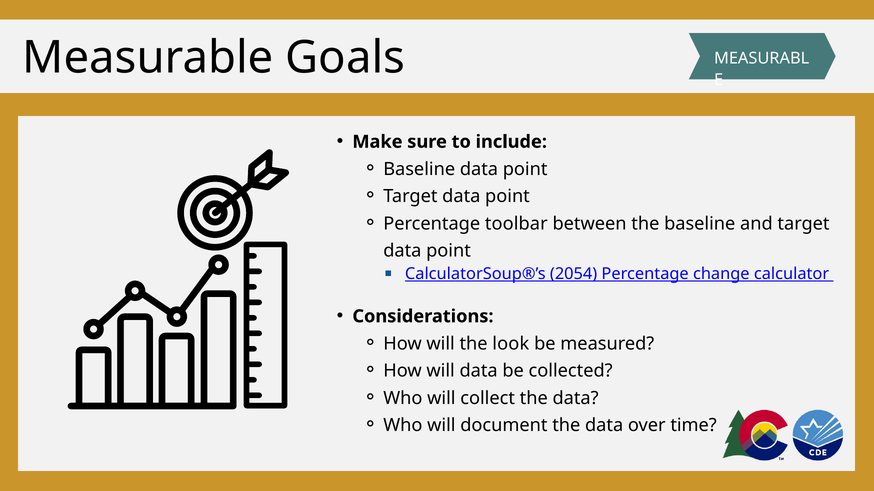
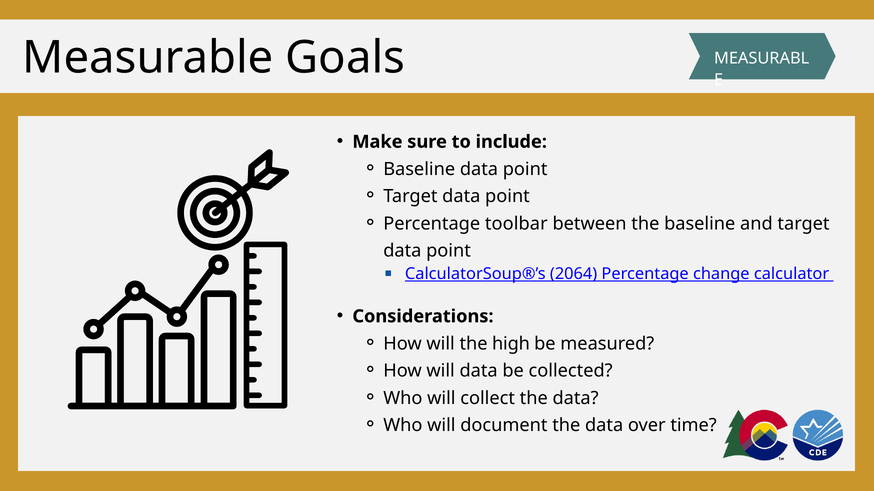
2054: 2054 -> 2064
look: look -> high
